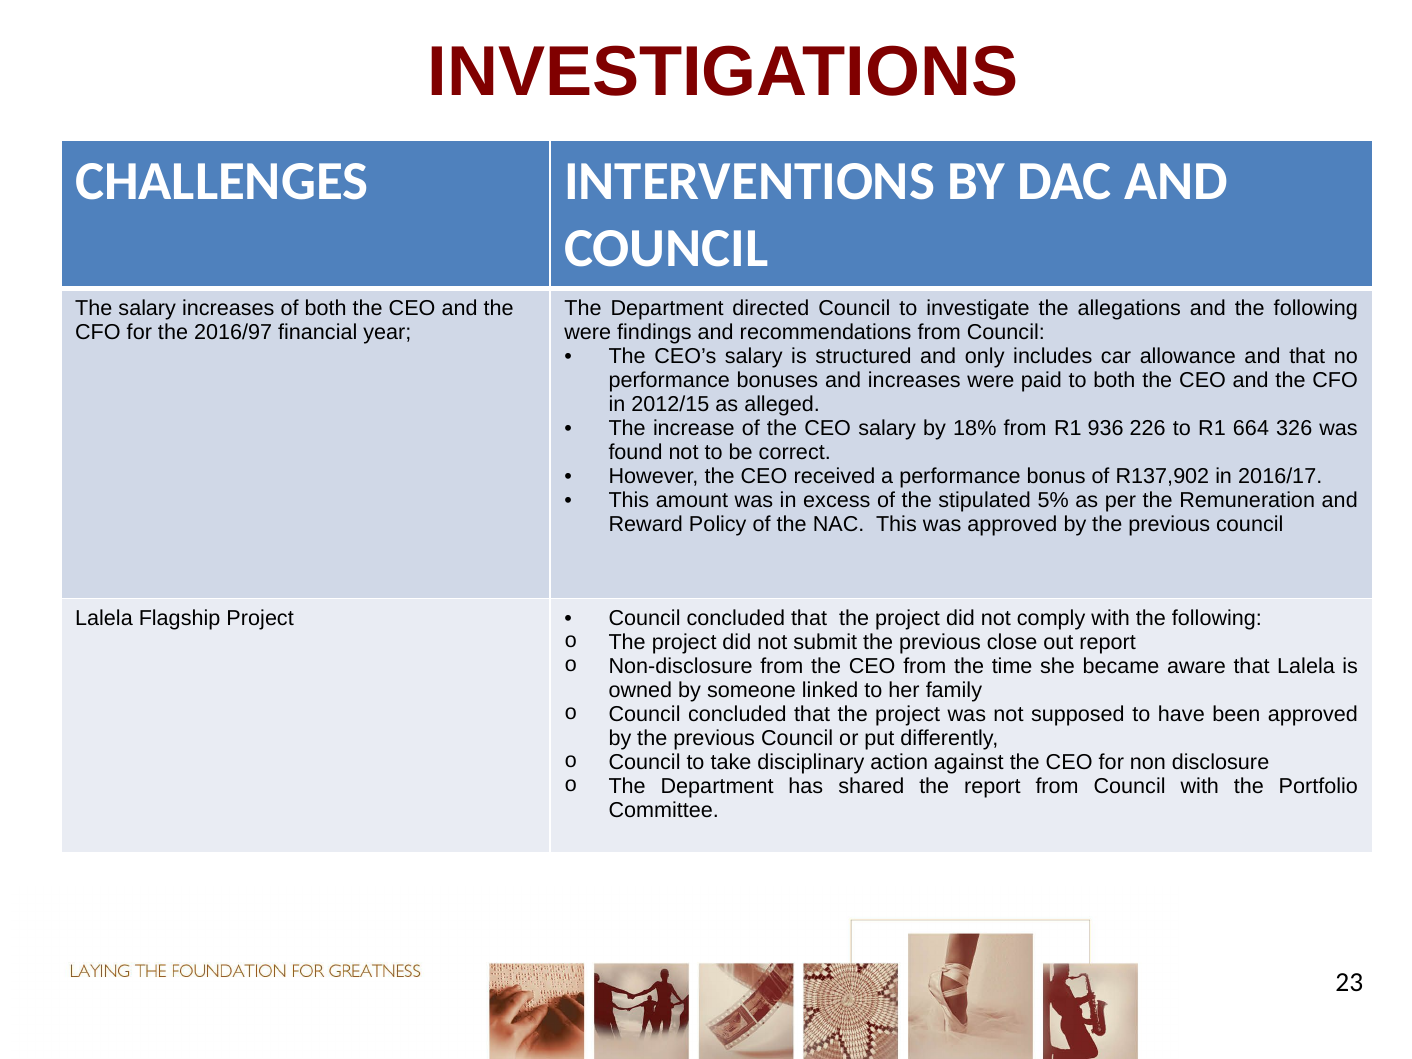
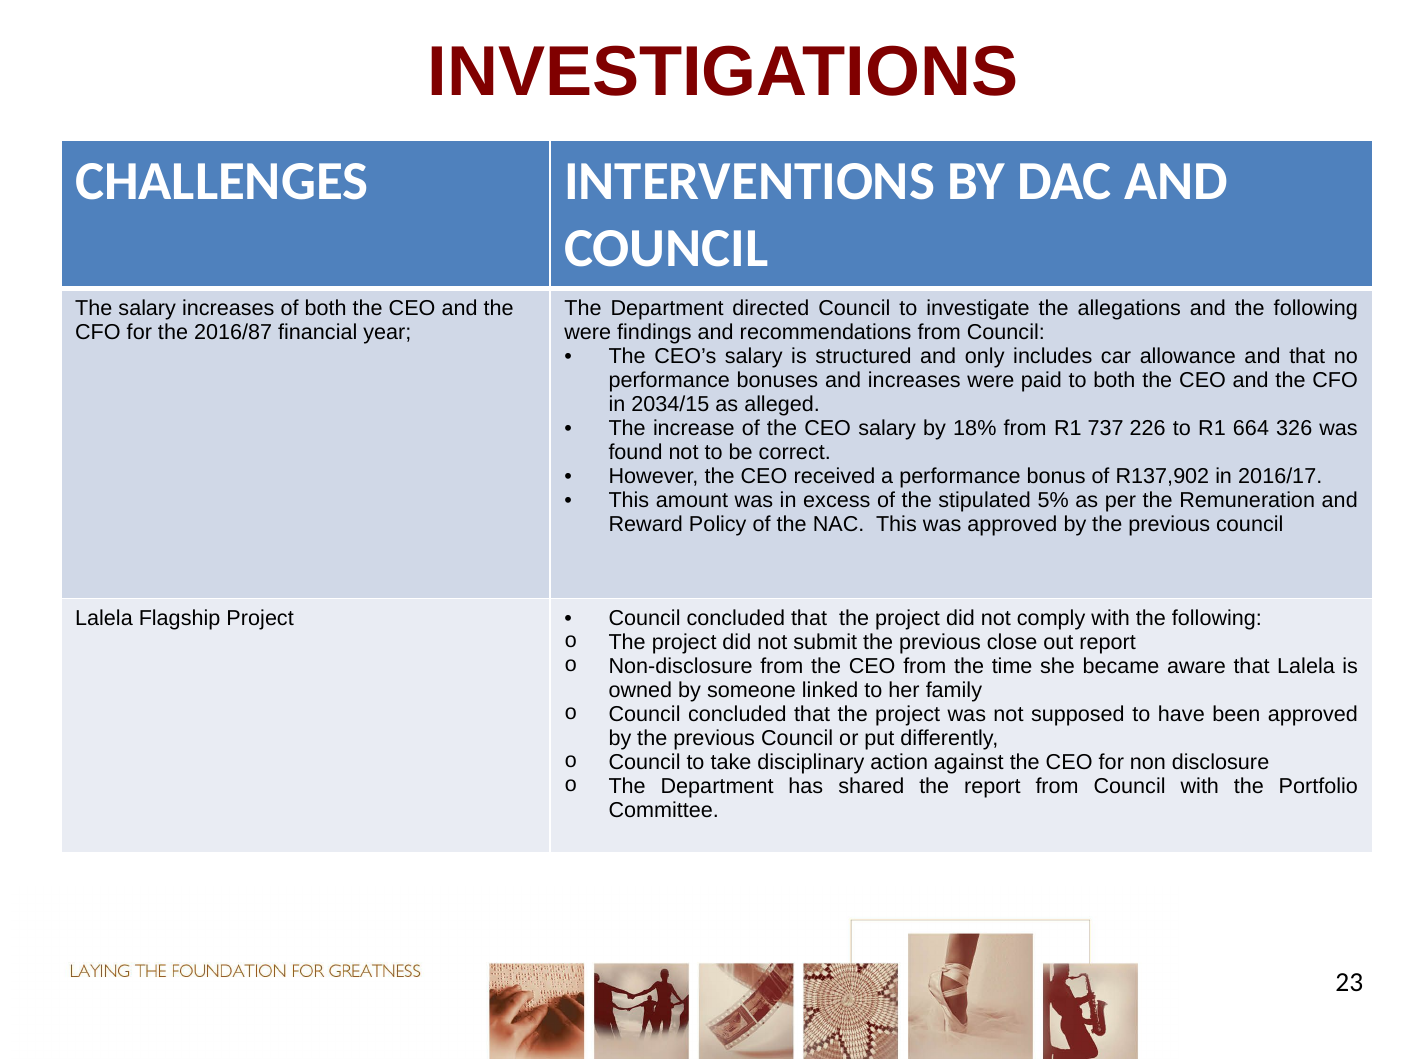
2016/97: 2016/97 -> 2016/87
2012/15: 2012/15 -> 2034/15
936: 936 -> 737
